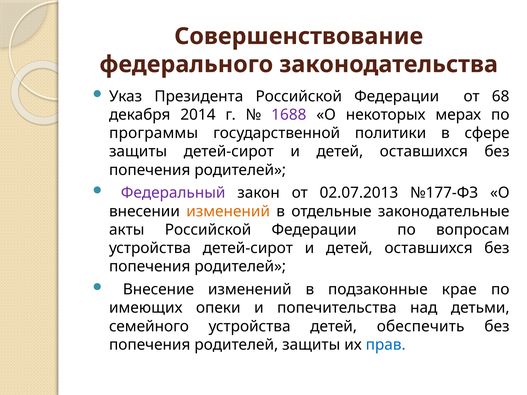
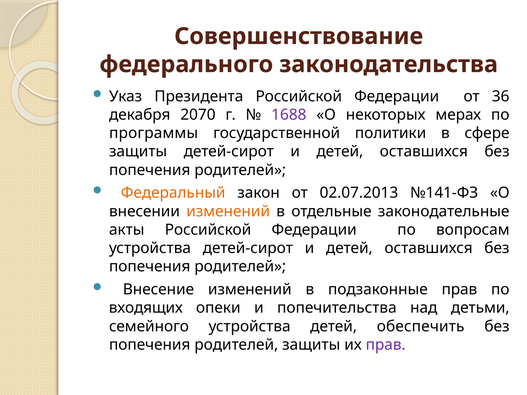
68: 68 -> 36
2014: 2014 -> 2070
Федеральный colour: purple -> orange
№177-ФЗ: №177-ФЗ -> №141-ФЗ
подзаконные крае: крае -> прав
имеющих: имеющих -> входящих
прав at (386, 345) colour: blue -> purple
